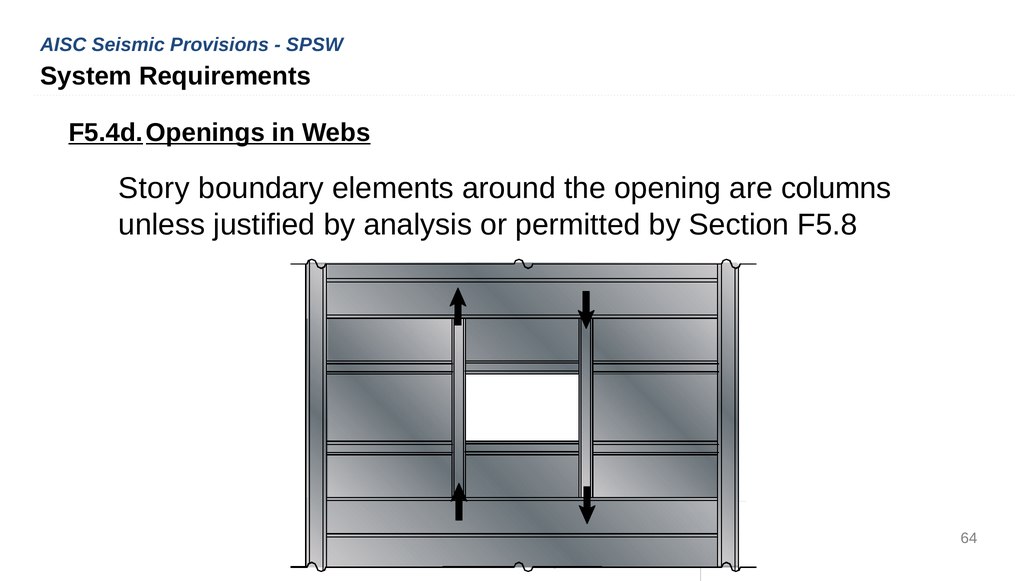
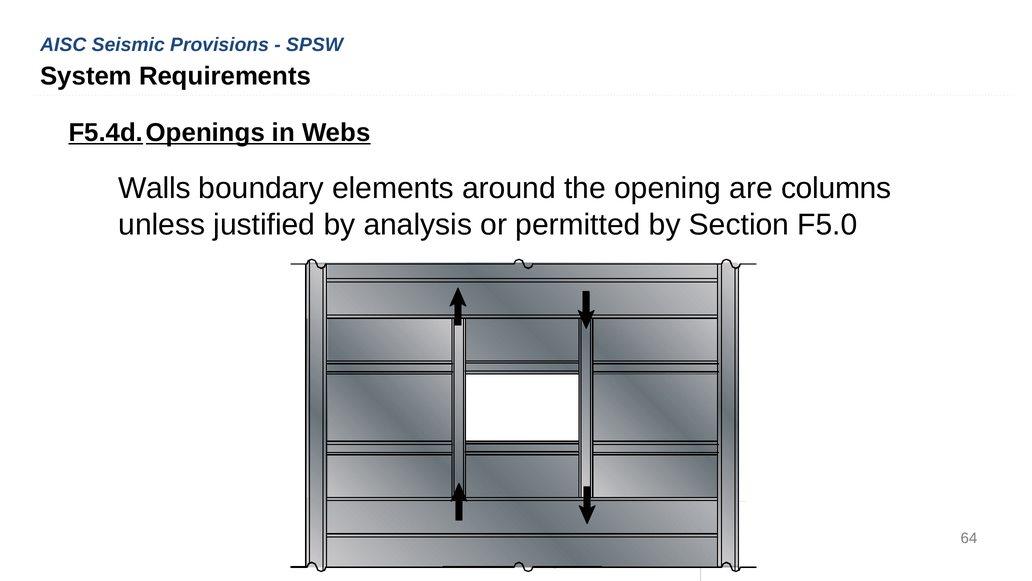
Story: Story -> Walls
F5.8: F5.8 -> F5.0
